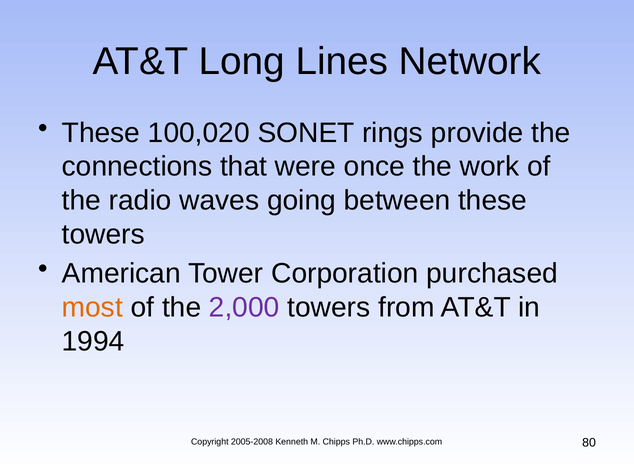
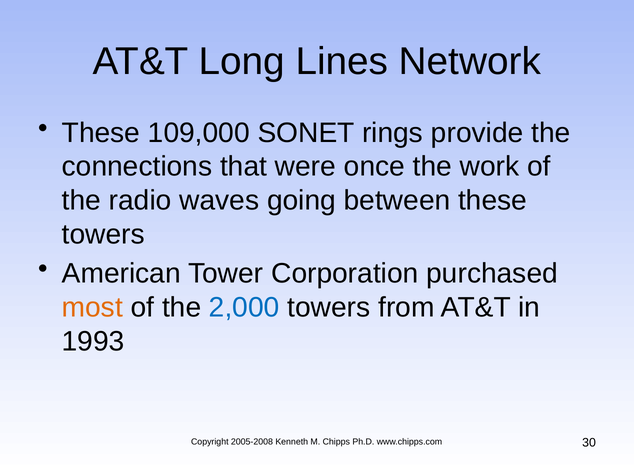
100,020: 100,020 -> 109,000
2,000 colour: purple -> blue
1994: 1994 -> 1993
80: 80 -> 30
